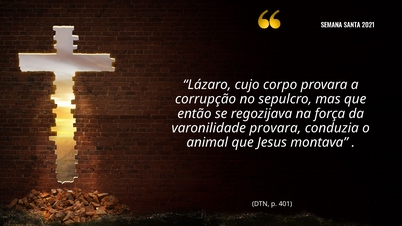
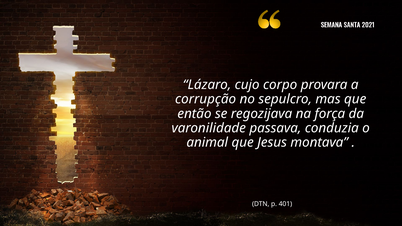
varonilidade provara: provara -> passava
